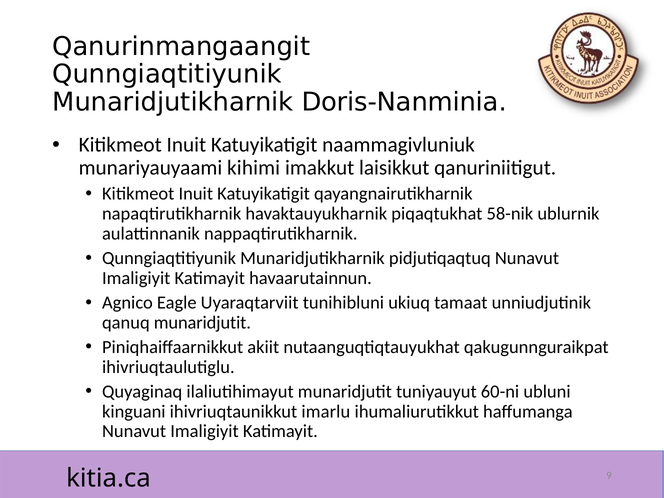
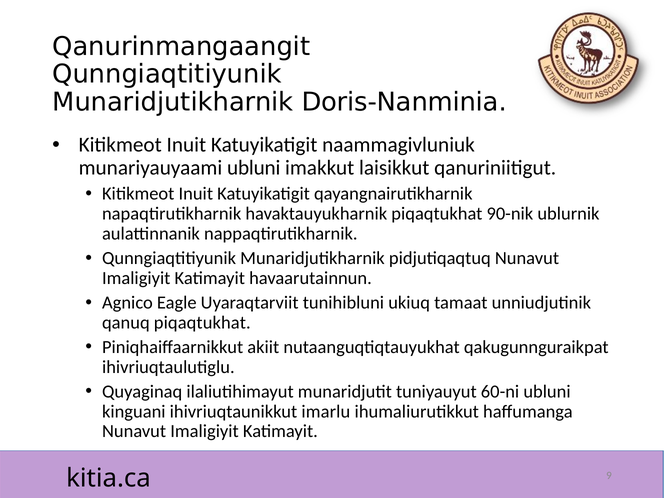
munariyauyaami kihimi: kihimi -> ubluni
58-nik: 58-nik -> 90-nik
qanuq munaridjutit: munaridjutit -> piqaqtukhat
